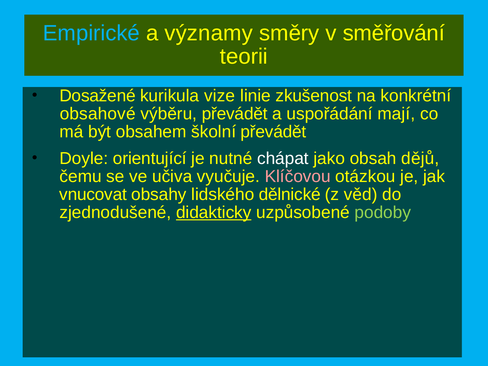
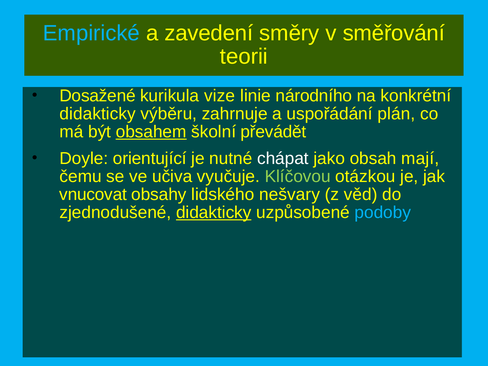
významy: významy -> zavedení
zkušenost: zkušenost -> národního
obsahové at (98, 114): obsahové -> didakticky
výběru převádět: převádět -> zahrnuje
mají: mají -> plán
obsahem underline: none -> present
dějů: dějů -> mají
Klíčovou colour: pink -> light green
dělnické: dělnické -> nešvary
podoby colour: light green -> light blue
